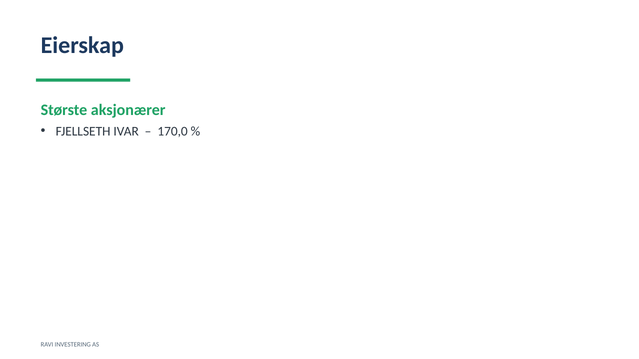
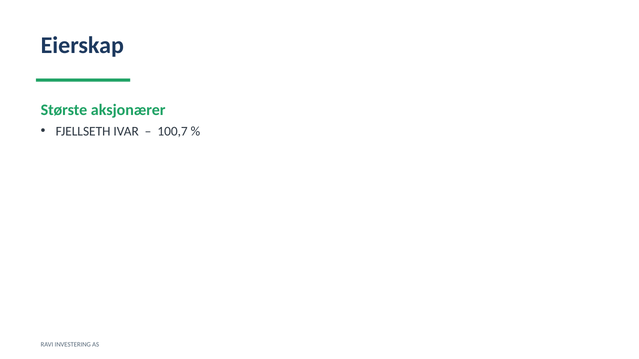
170,0: 170,0 -> 100,7
